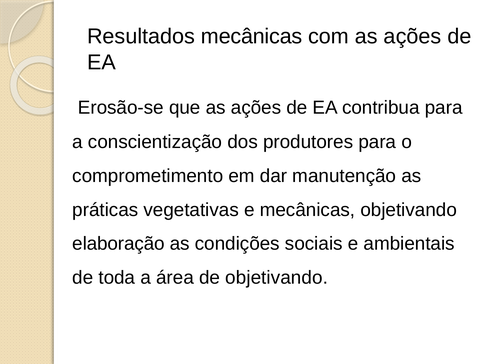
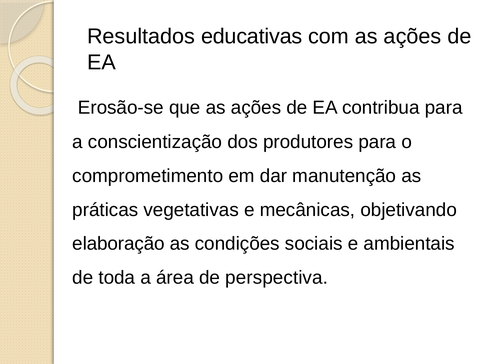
Resultados mecânicas: mecânicas -> educativas
de objetivando: objetivando -> perspectiva
